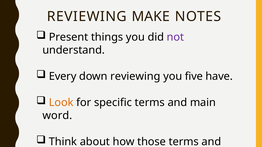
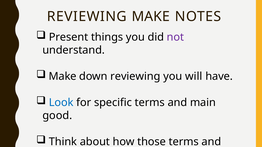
Every at (63, 76): Every -> Make
five: five -> will
Look colour: orange -> blue
word: word -> good
